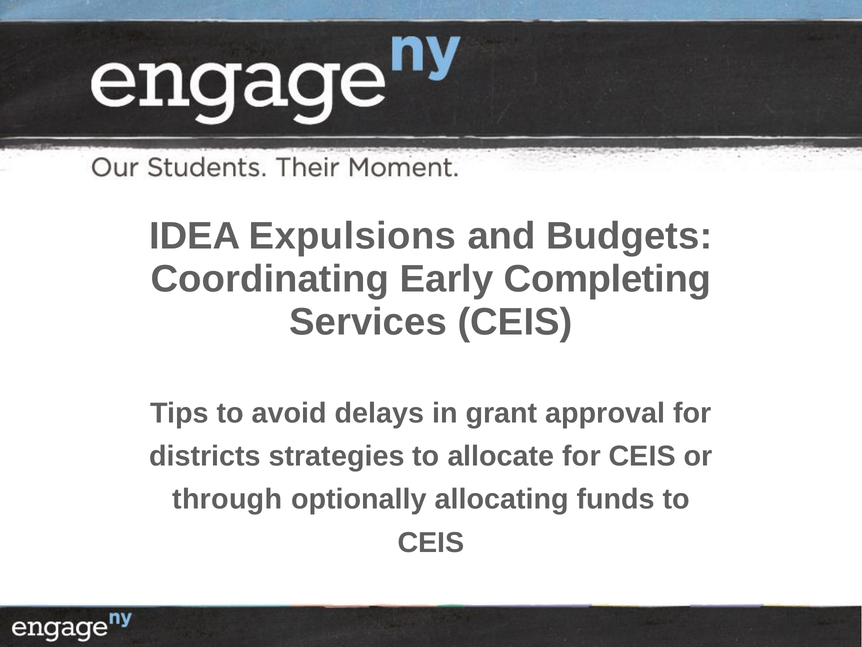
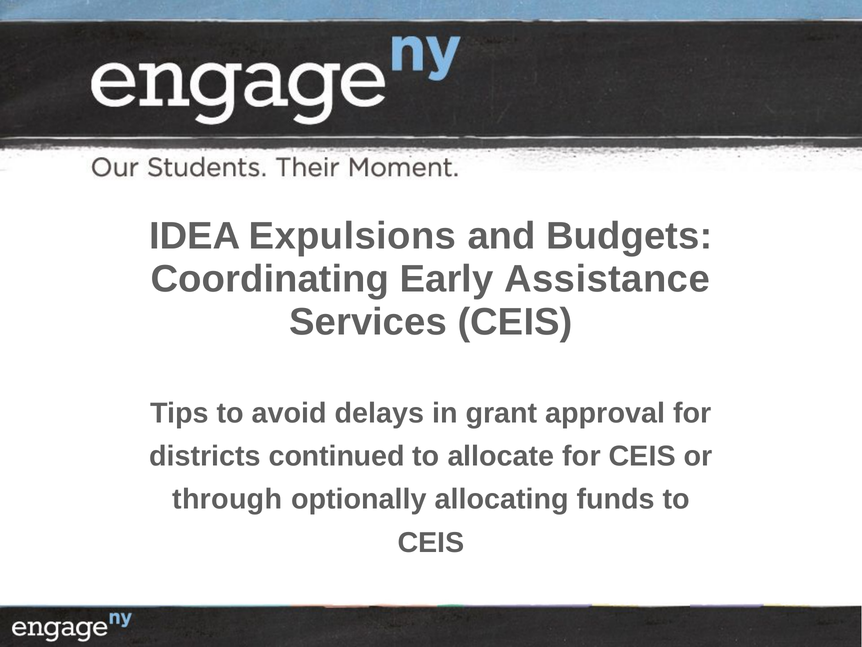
Completing: Completing -> Assistance
strategies: strategies -> continued
